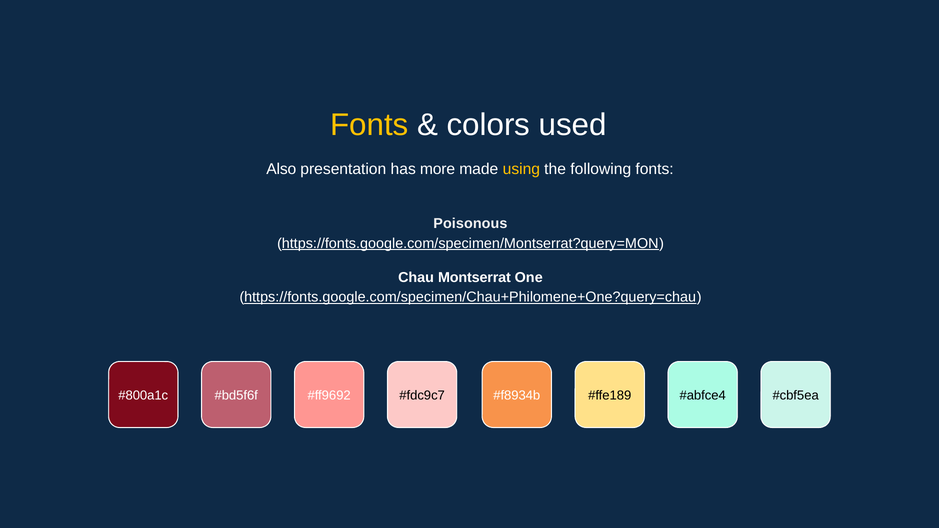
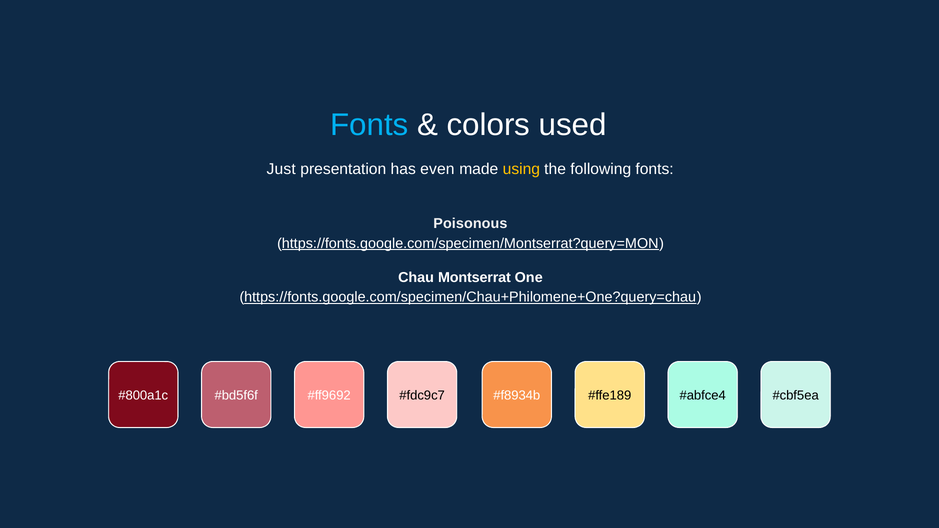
Fonts at (369, 125) colour: yellow -> light blue
Also: Also -> Just
more: more -> even
